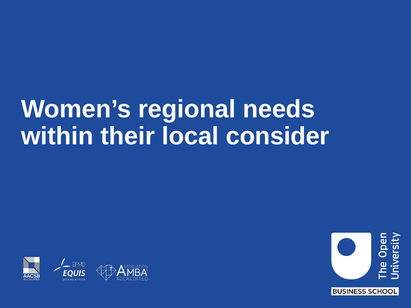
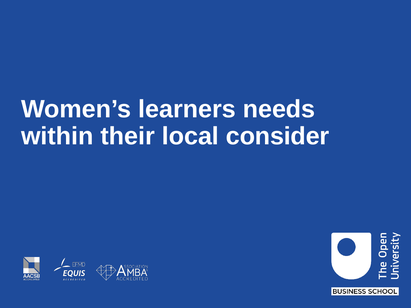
regional: regional -> learners
